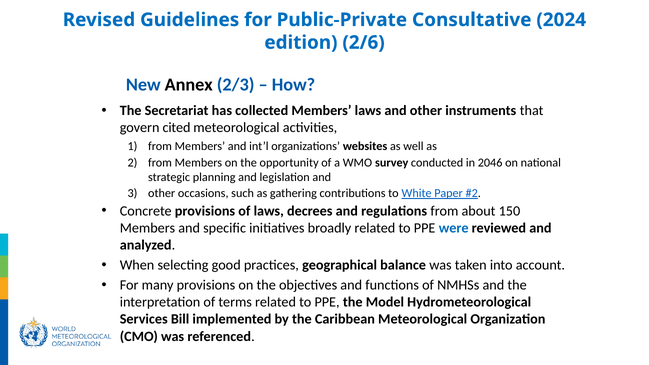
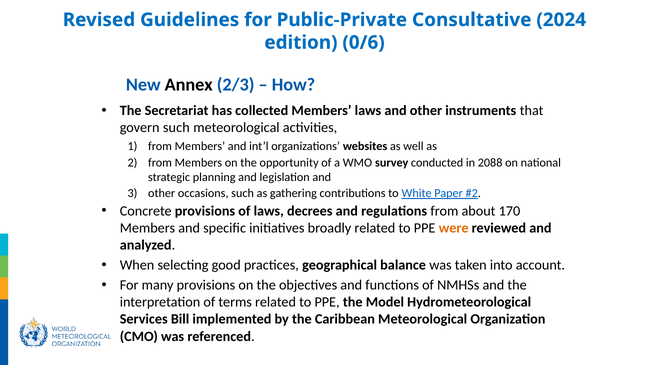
2/6: 2/6 -> 0/6
govern cited: cited -> such
2046: 2046 -> 2088
150: 150 -> 170
were colour: blue -> orange
